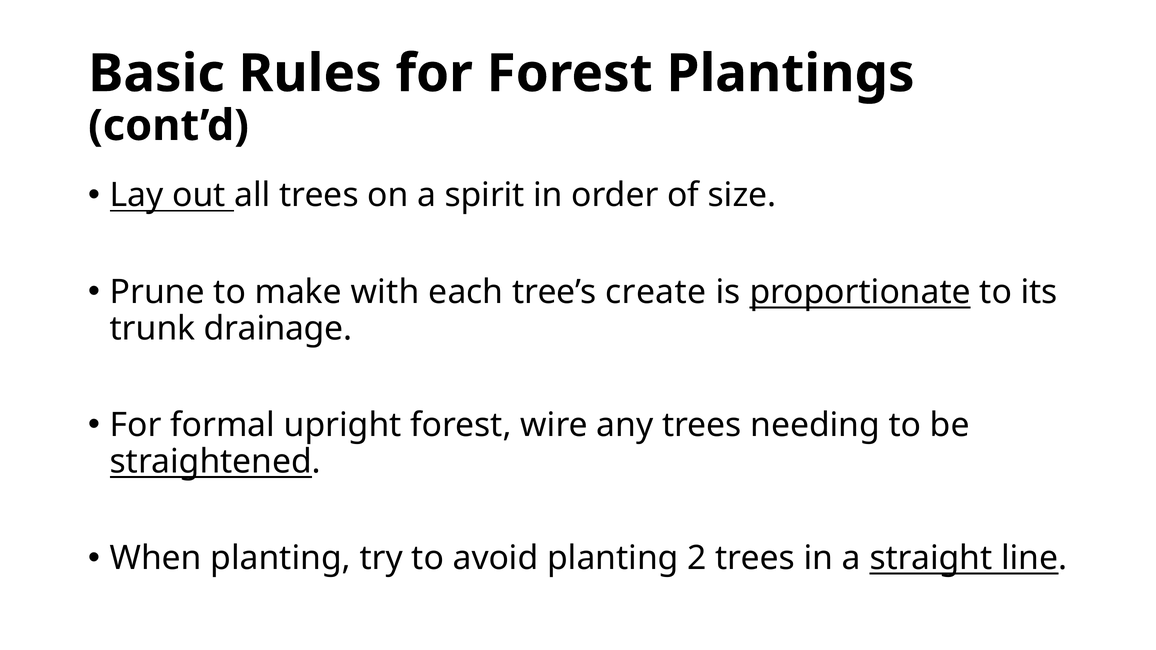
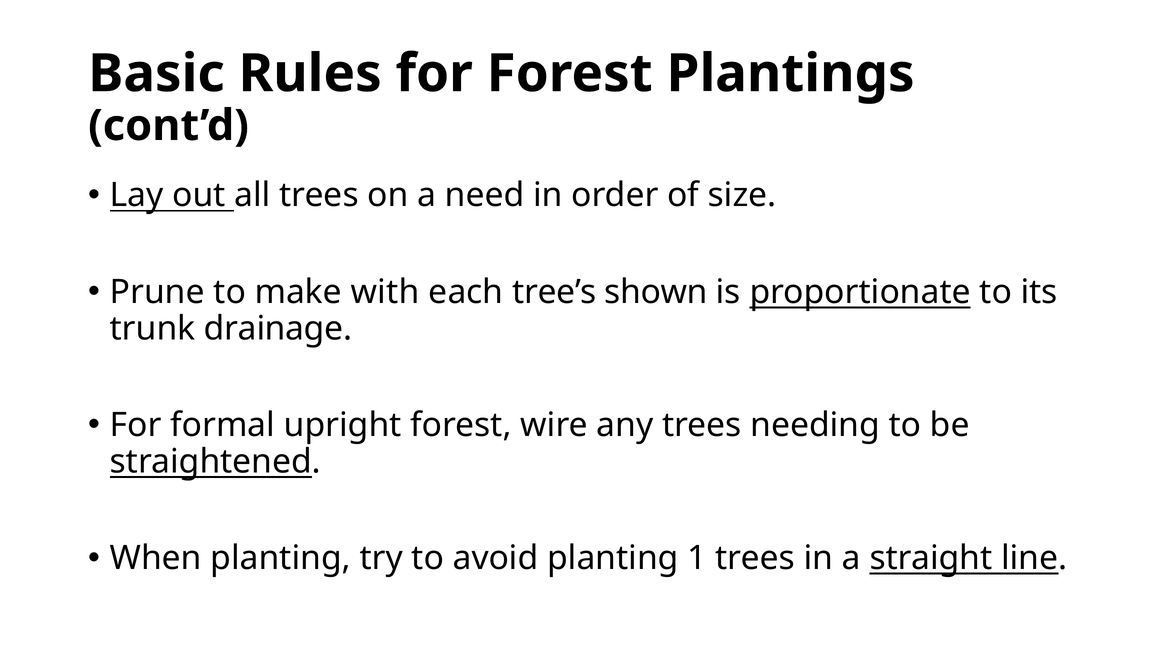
spirit: spirit -> need
create: create -> shown
2: 2 -> 1
